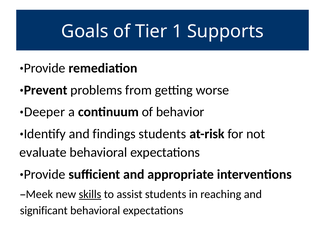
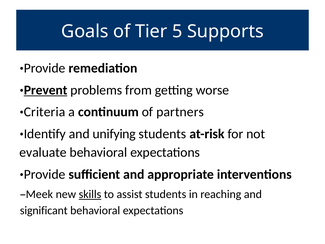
1: 1 -> 5
Prevent underline: none -> present
Deeper: Deeper -> Criteria
behavior: behavior -> partners
findings: findings -> unifying
